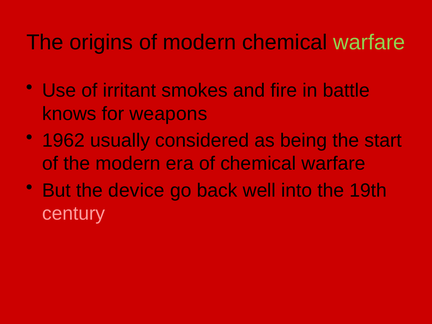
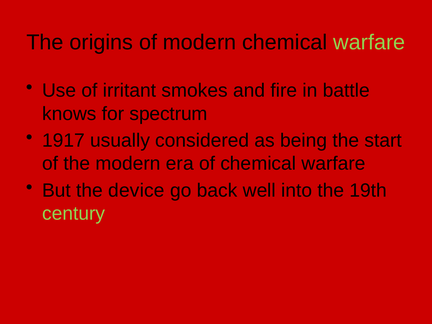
weapons: weapons -> spectrum
1962: 1962 -> 1917
century colour: pink -> light green
